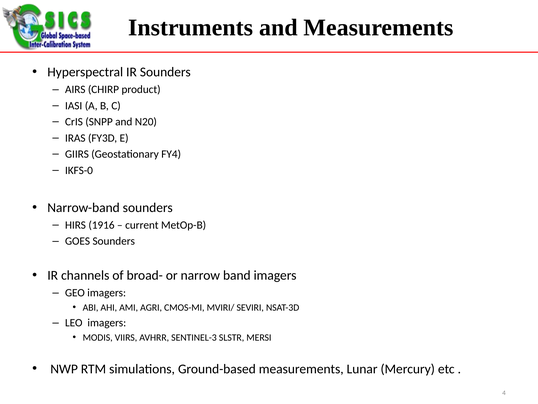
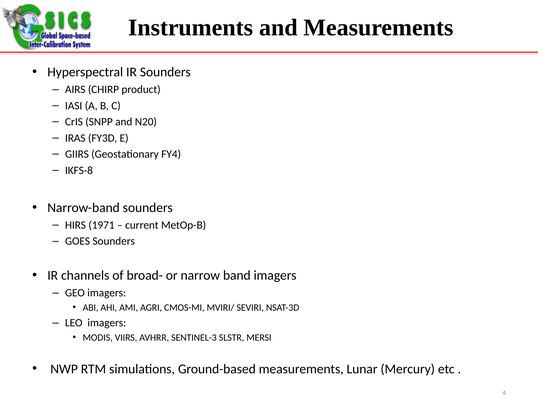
IKFS-0: IKFS-0 -> IKFS-8
1916: 1916 -> 1971
